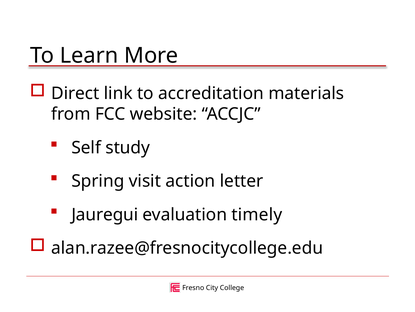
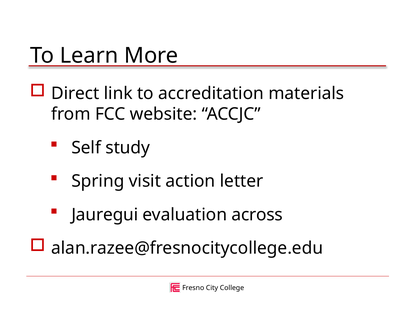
timely: timely -> across
